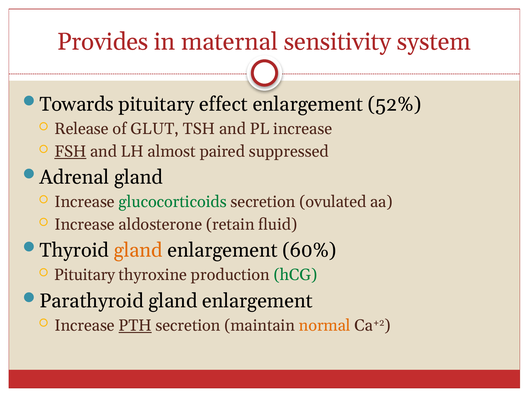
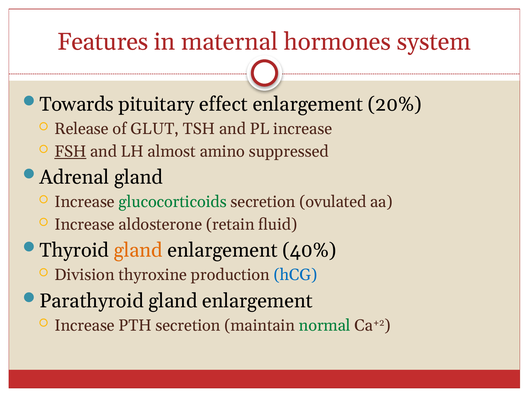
Provides: Provides -> Features
sensitivity: sensitivity -> hormones
52%: 52% -> 20%
paired: paired -> amino
60%: 60% -> 40%
Pituitary at (85, 275): Pituitary -> Division
hCG colour: green -> blue
PTH underline: present -> none
normal colour: orange -> green
